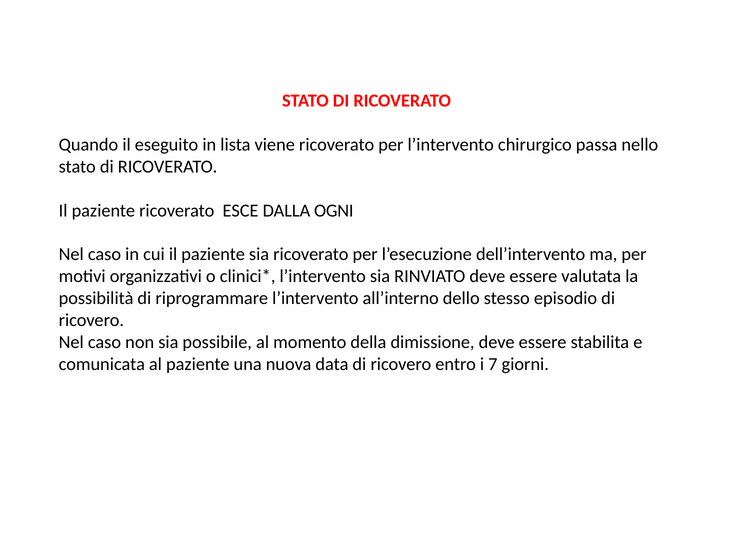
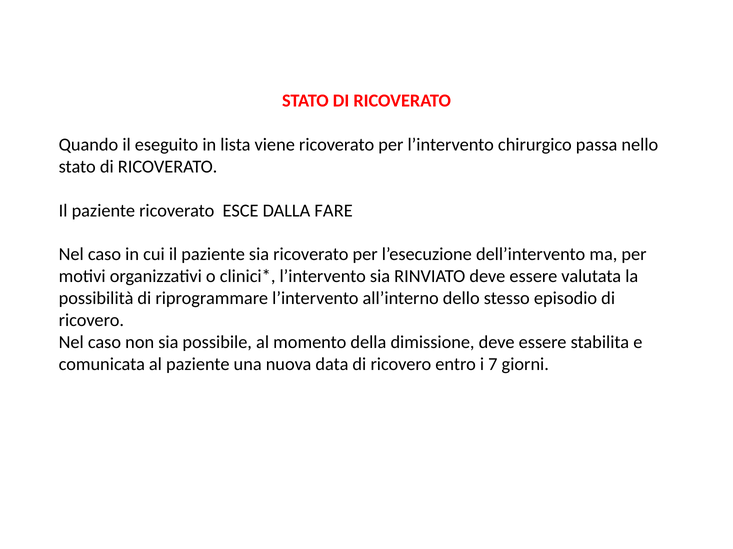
OGNI: OGNI -> FARE
